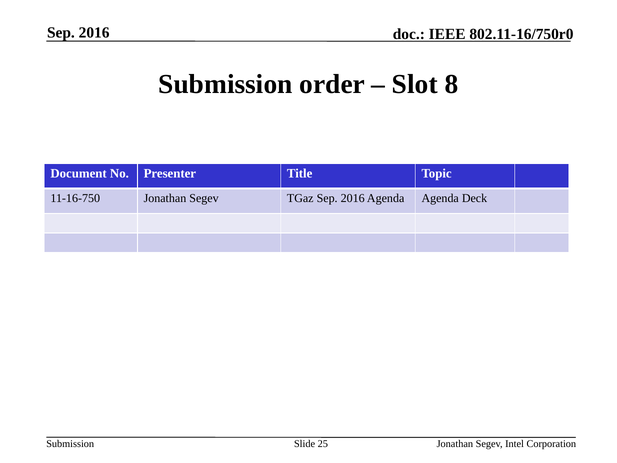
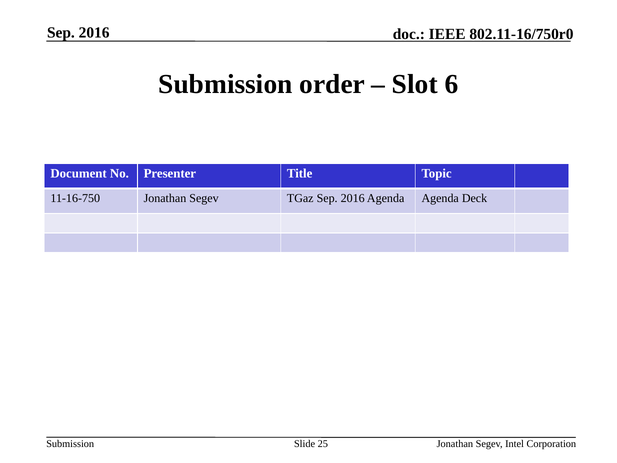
8: 8 -> 6
